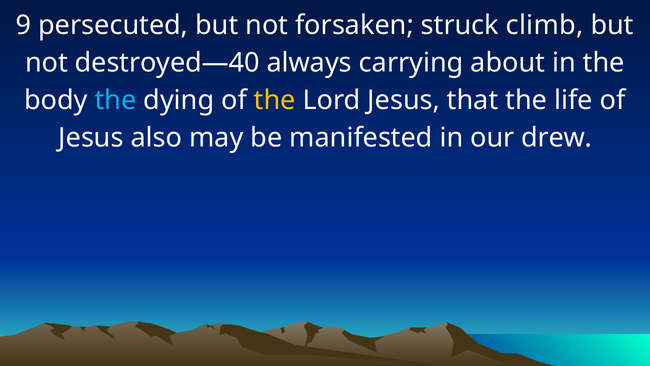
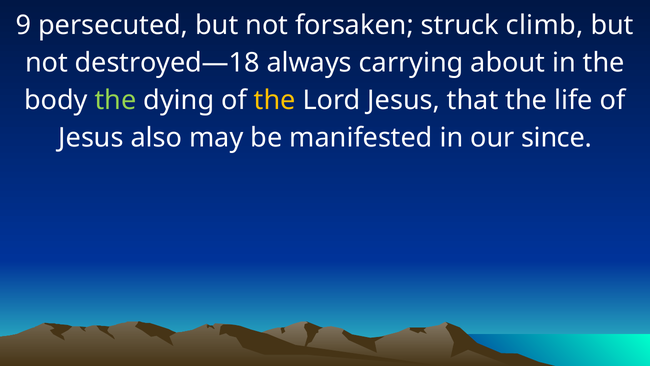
destroyed—40: destroyed—40 -> destroyed—18
the at (116, 100) colour: light blue -> light green
drew: drew -> since
